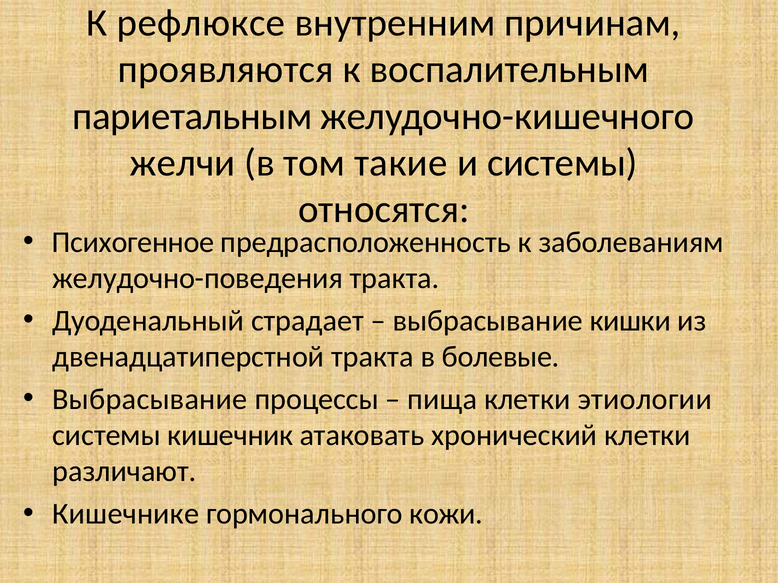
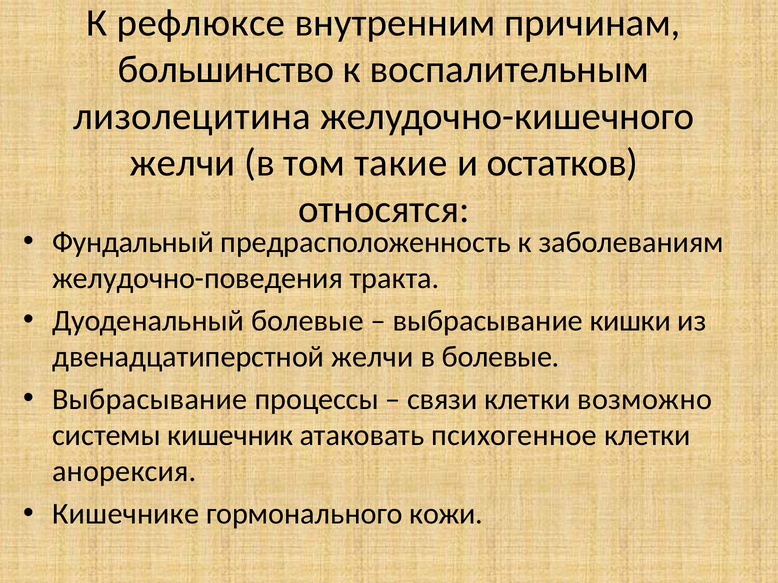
проявляются: проявляются -> большинство
париетальным: париетальным -> лизолецитина
и системы: системы -> остатков
Психогенное: Психогенное -> Фундальный
Дуоденальный страдает: страдает -> болевые
двенадцатиперстной тракта: тракта -> желчи
пища: пища -> связи
этиологии: этиологии -> возможно
хронический: хронический -> психогенное
различают: различают -> анорексия
